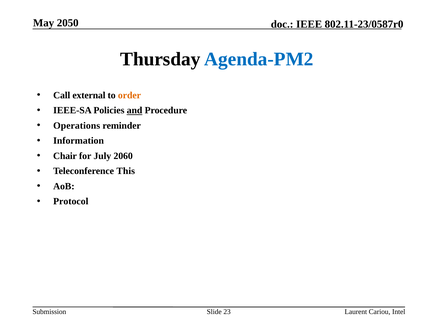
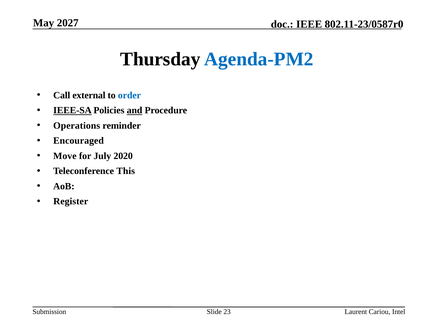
2050: 2050 -> 2027
order colour: orange -> blue
IEEE-SA underline: none -> present
Information: Information -> Encouraged
Chair: Chair -> Move
2060: 2060 -> 2020
Protocol: Protocol -> Register
